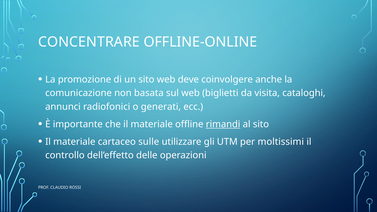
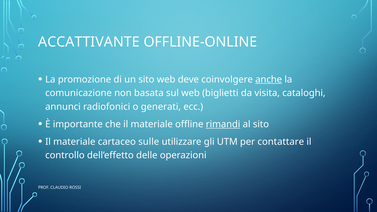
CONCENTRARE: CONCENTRARE -> ACCATTIVANTE
anche underline: none -> present
moltissimi: moltissimi -> contattare
